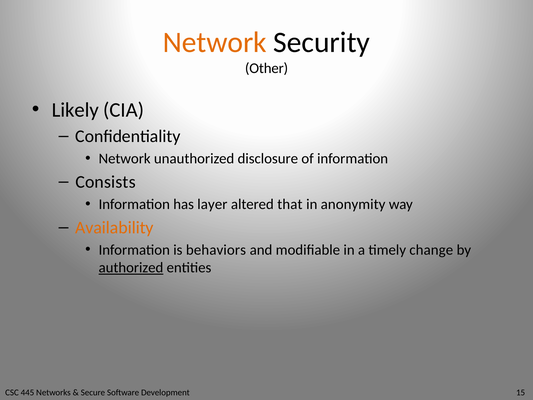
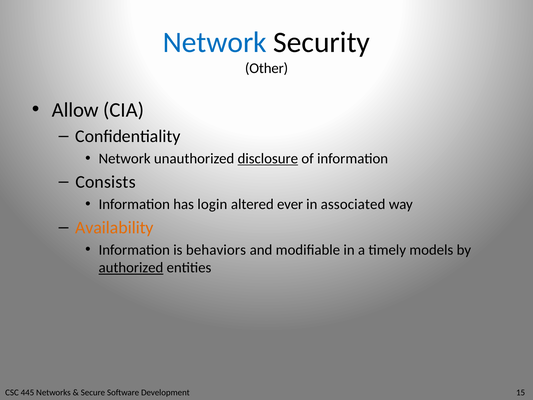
Network at (215, 43) colour: orange -> blue
Likely: Likely -> Allow
disclosure underline: none -> present
layer: layer -> login
that: that -> ever
anonymity: anonymity -> associated
change: change -> models
